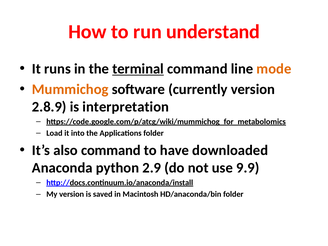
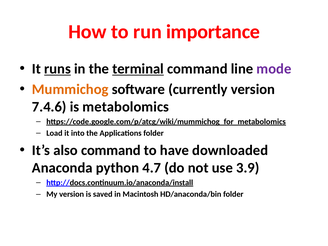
understand: understand -> importance
runs underline: none -> present
mode colour: orange -> purple
2.8.9: 2.8.9 -> 7.4.6
interpretation: interpretation -> metabolomics
2.9: 2.9 -> 4.7
9.9: 9.9 -> 3.9
